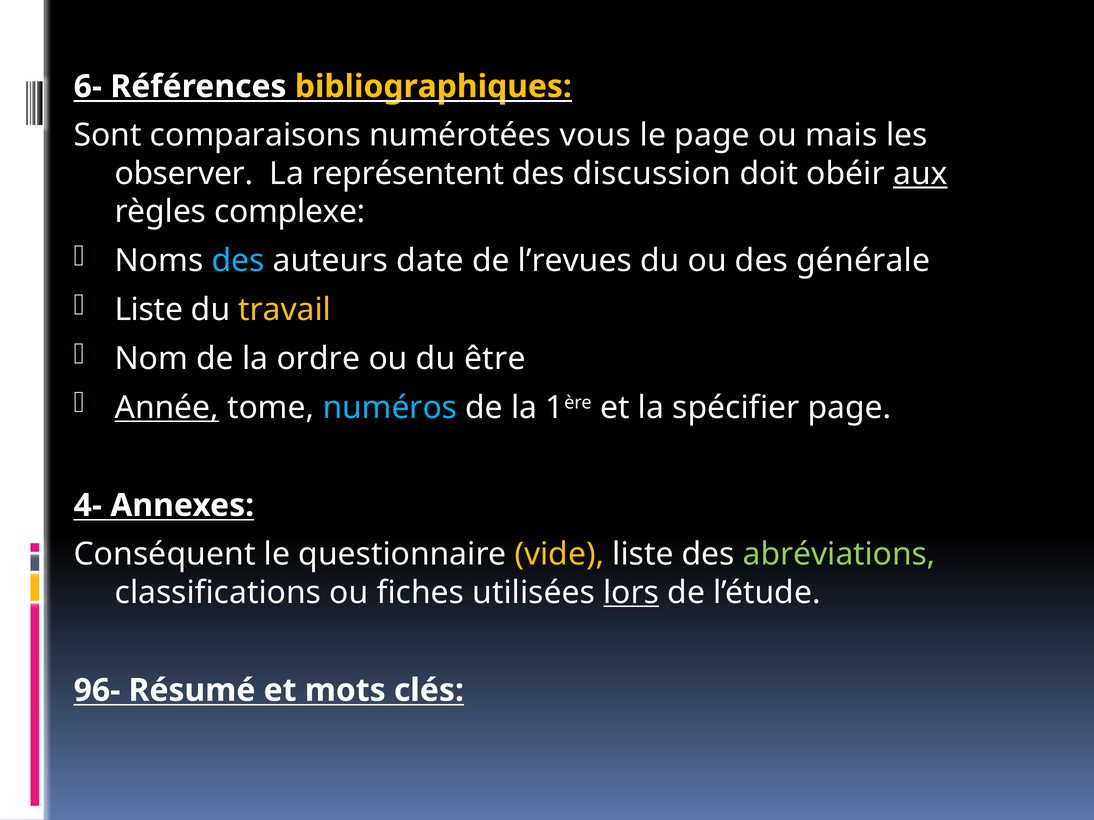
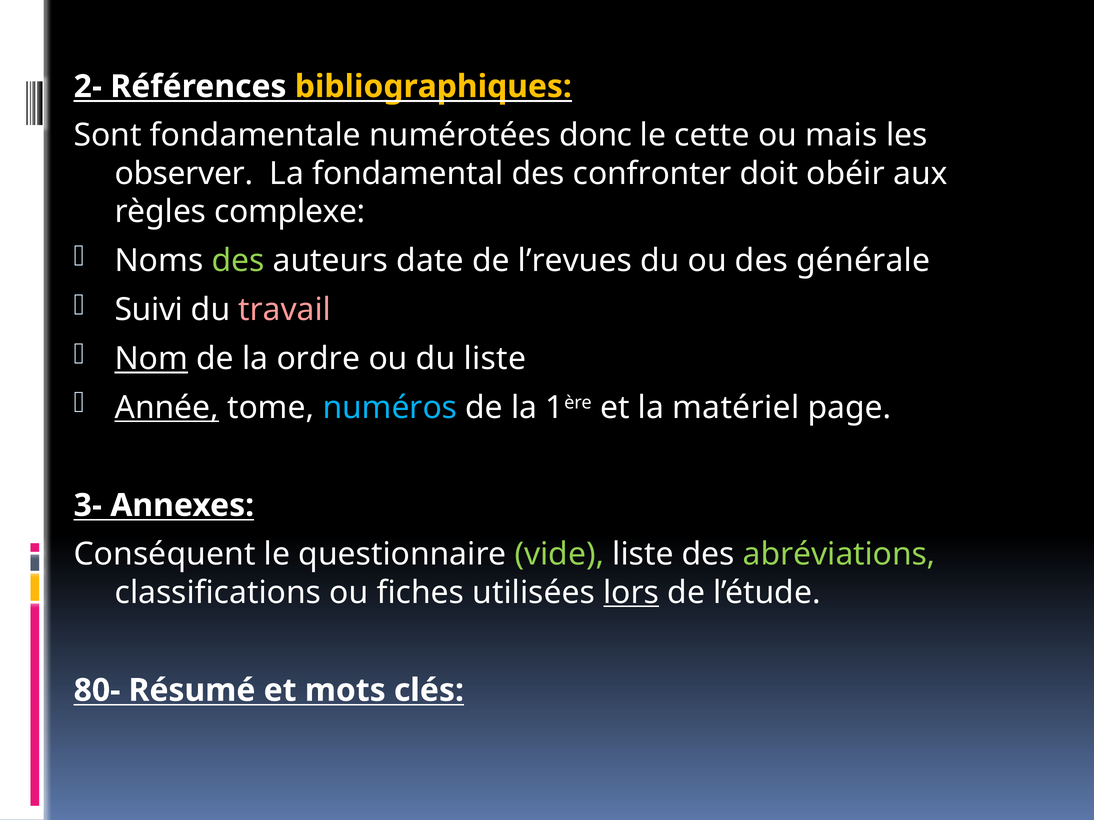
6-: 6- -> 2-
comparaisons: comparaisons -> fondamentale
vous: vous -> donc
le page: page -> cette
représentent: représentent -> fondamental
discussion: discussion -> confronter
aux underline: present -> none
des at (238, 261) colour: light blue -> light green
Liste at (149, 310): Liste -> Suivi
travail colour: yellow -> pink
Nom underline: none -> present
du être: être -> liste
spécifier: spécifier -> matériel
4-: 4- -> 3-
vide colour: yellow -> light green
96-: 96- -> 80-
